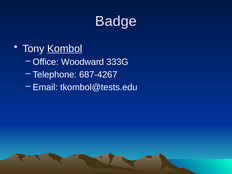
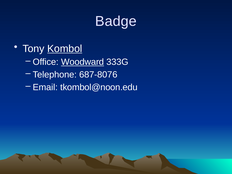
Woodward underline: none -> present
687-4267: 687-4267 -> 687-8076
tkombol@tests.edu: tkombol@tests.edu -> tkombol@noon.edu
